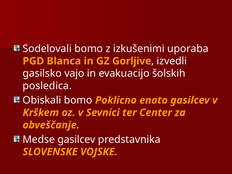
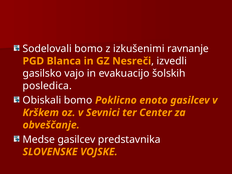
uporaba: uporaba -> ravnanje
Gorljive: Gorljive -> Nesreči
